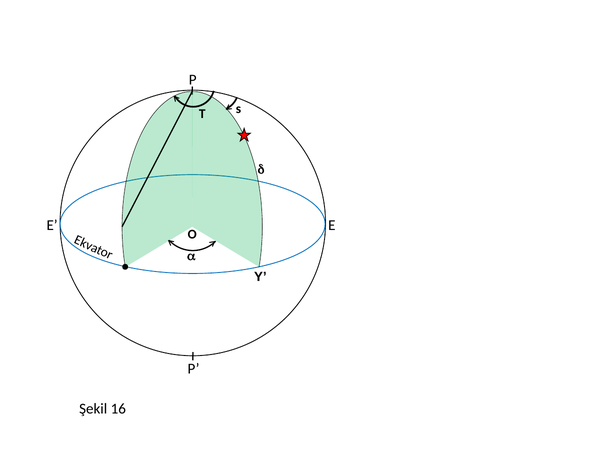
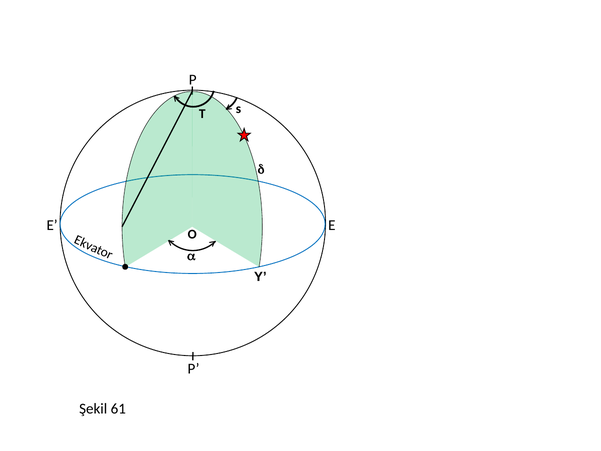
16: 16 -> 61
